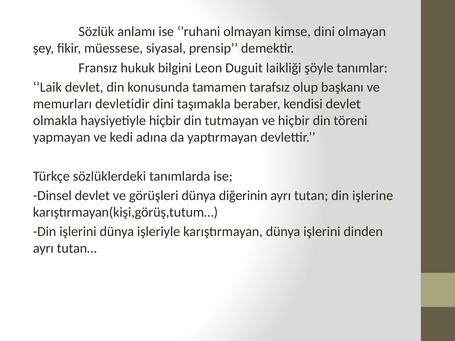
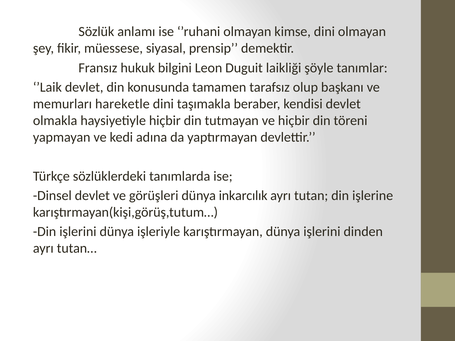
devletidir: devletidir -> hareketle
diğerinin: diğerinin -> inkarcılık
